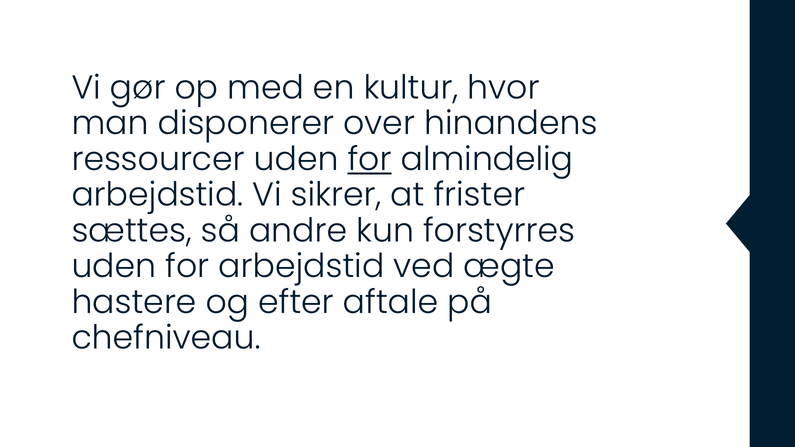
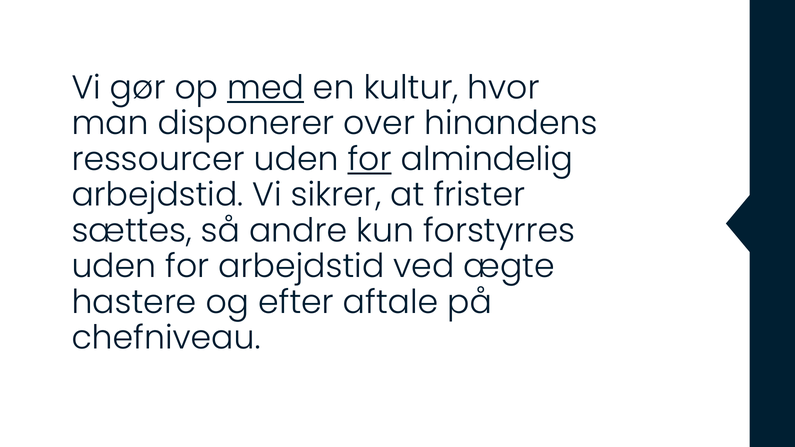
med underline: none -> present
